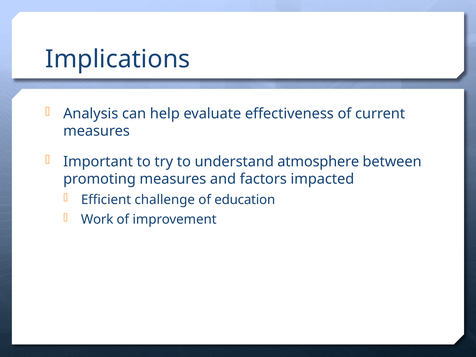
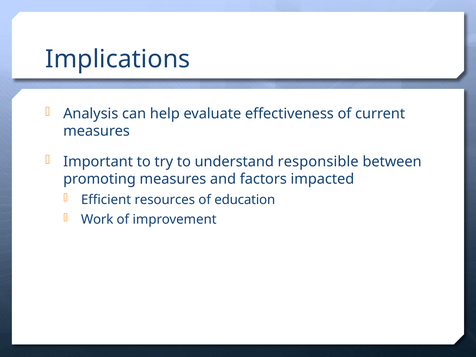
atmosphere: atmosphere -> responsible
challenge: challenge -> resources
